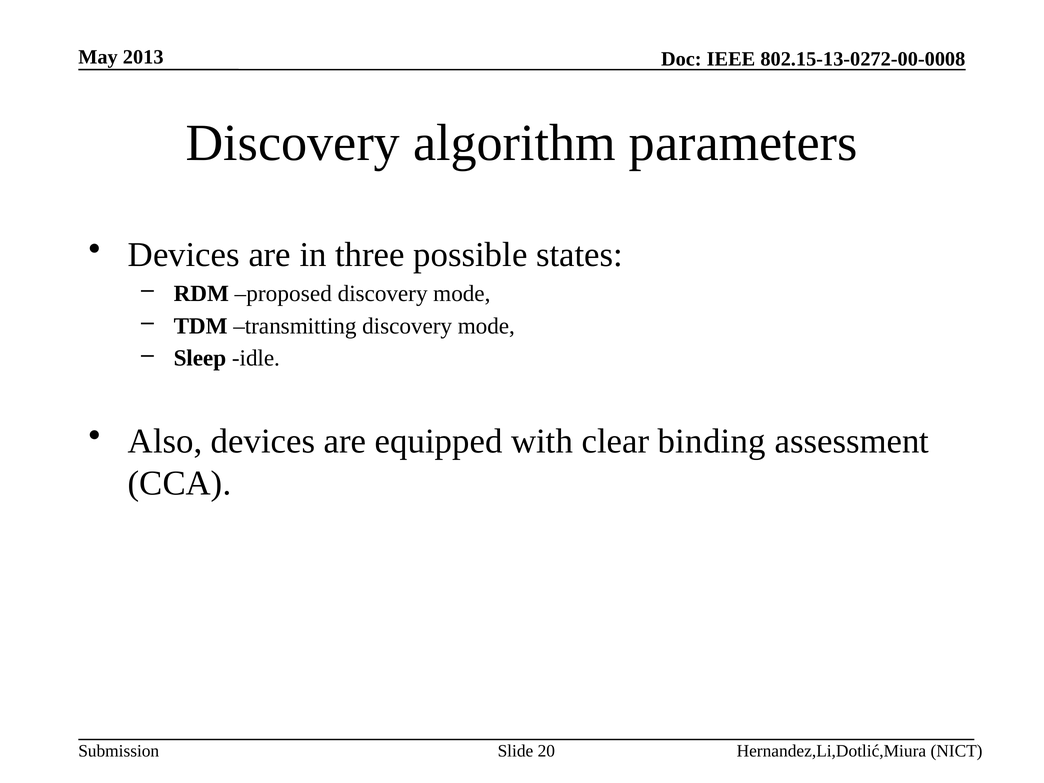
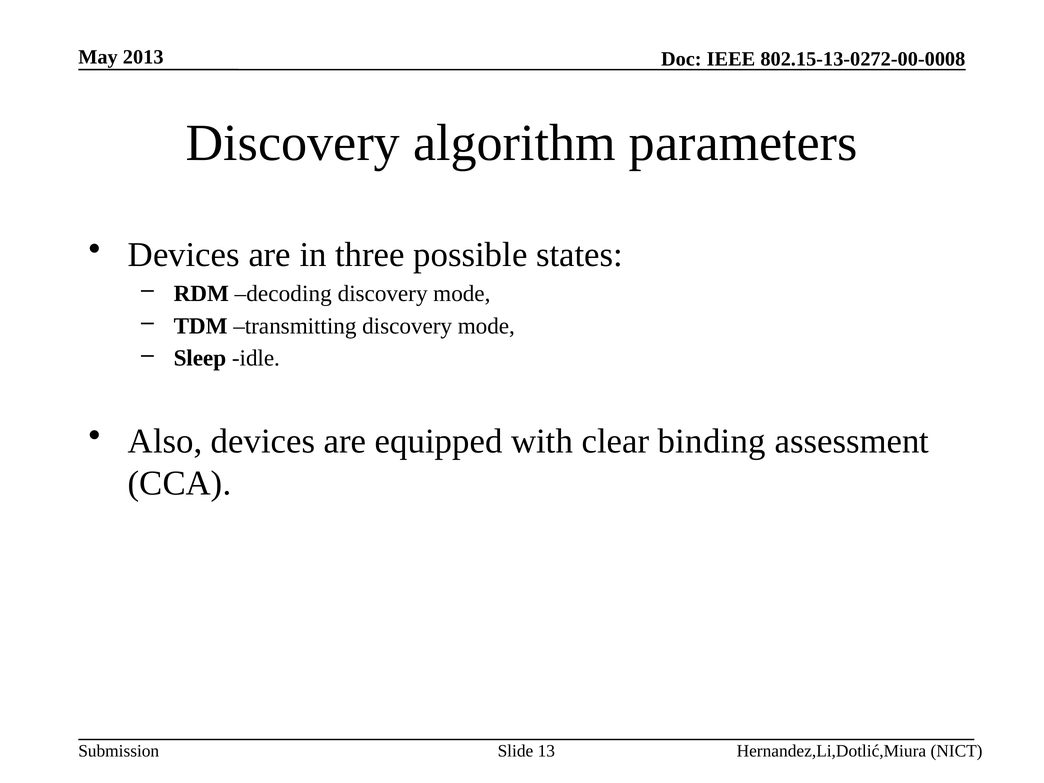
proposed: proposed -> decoding
20: 20 -> 13
